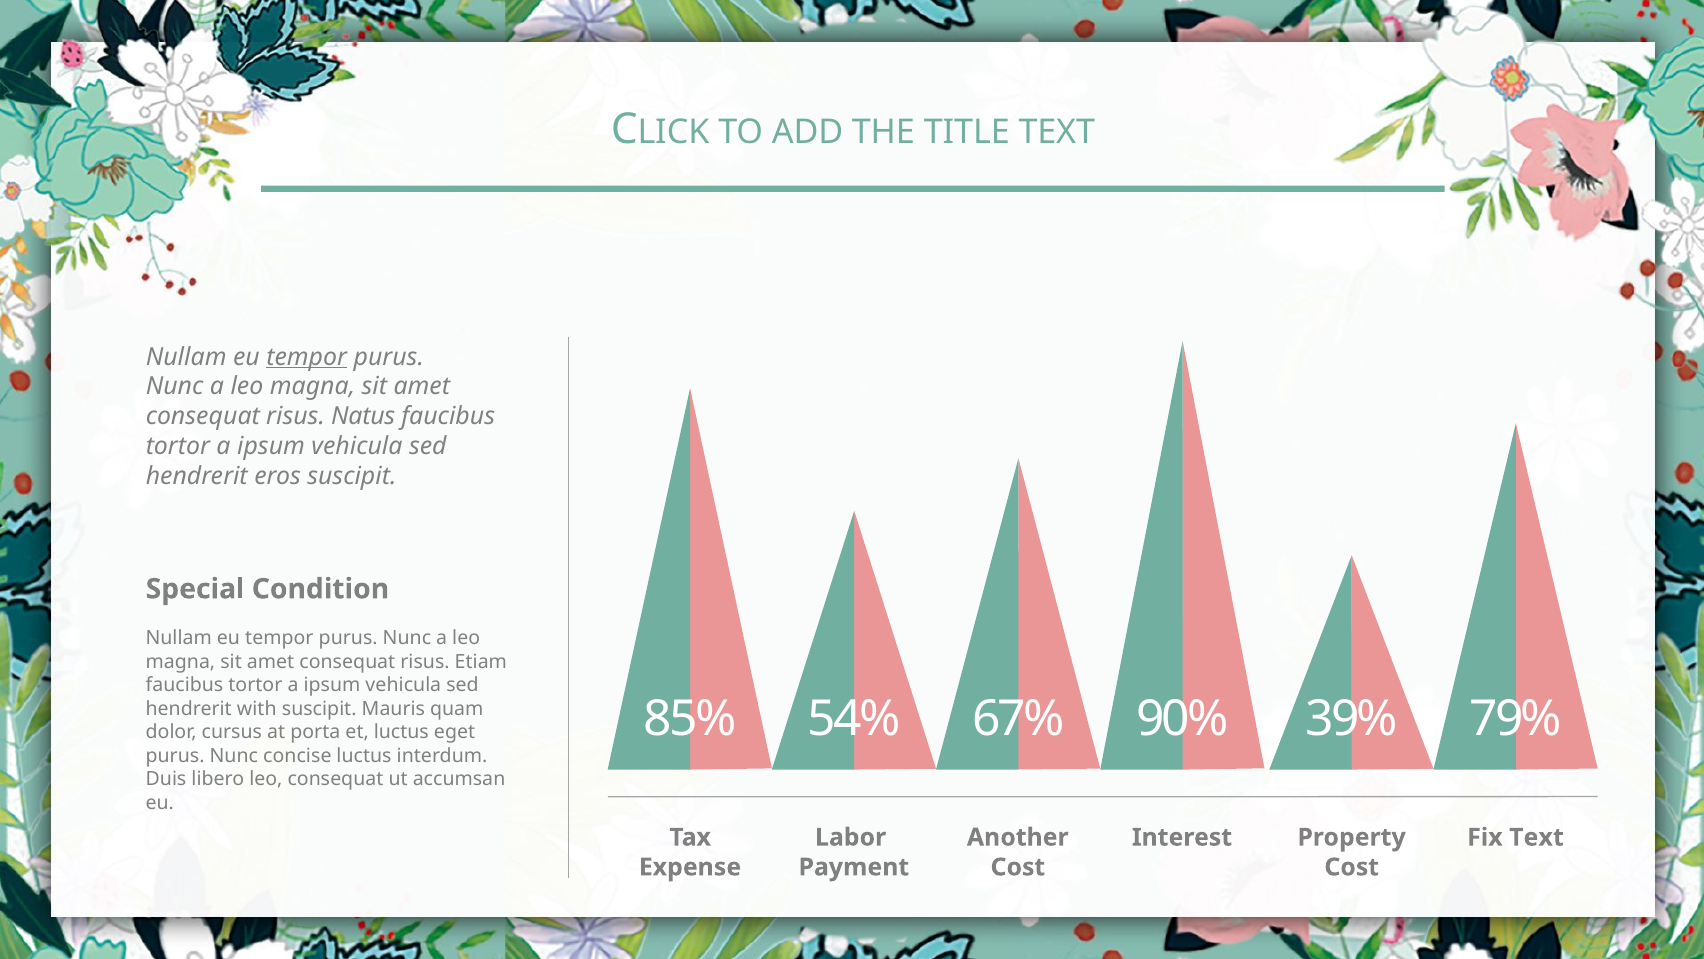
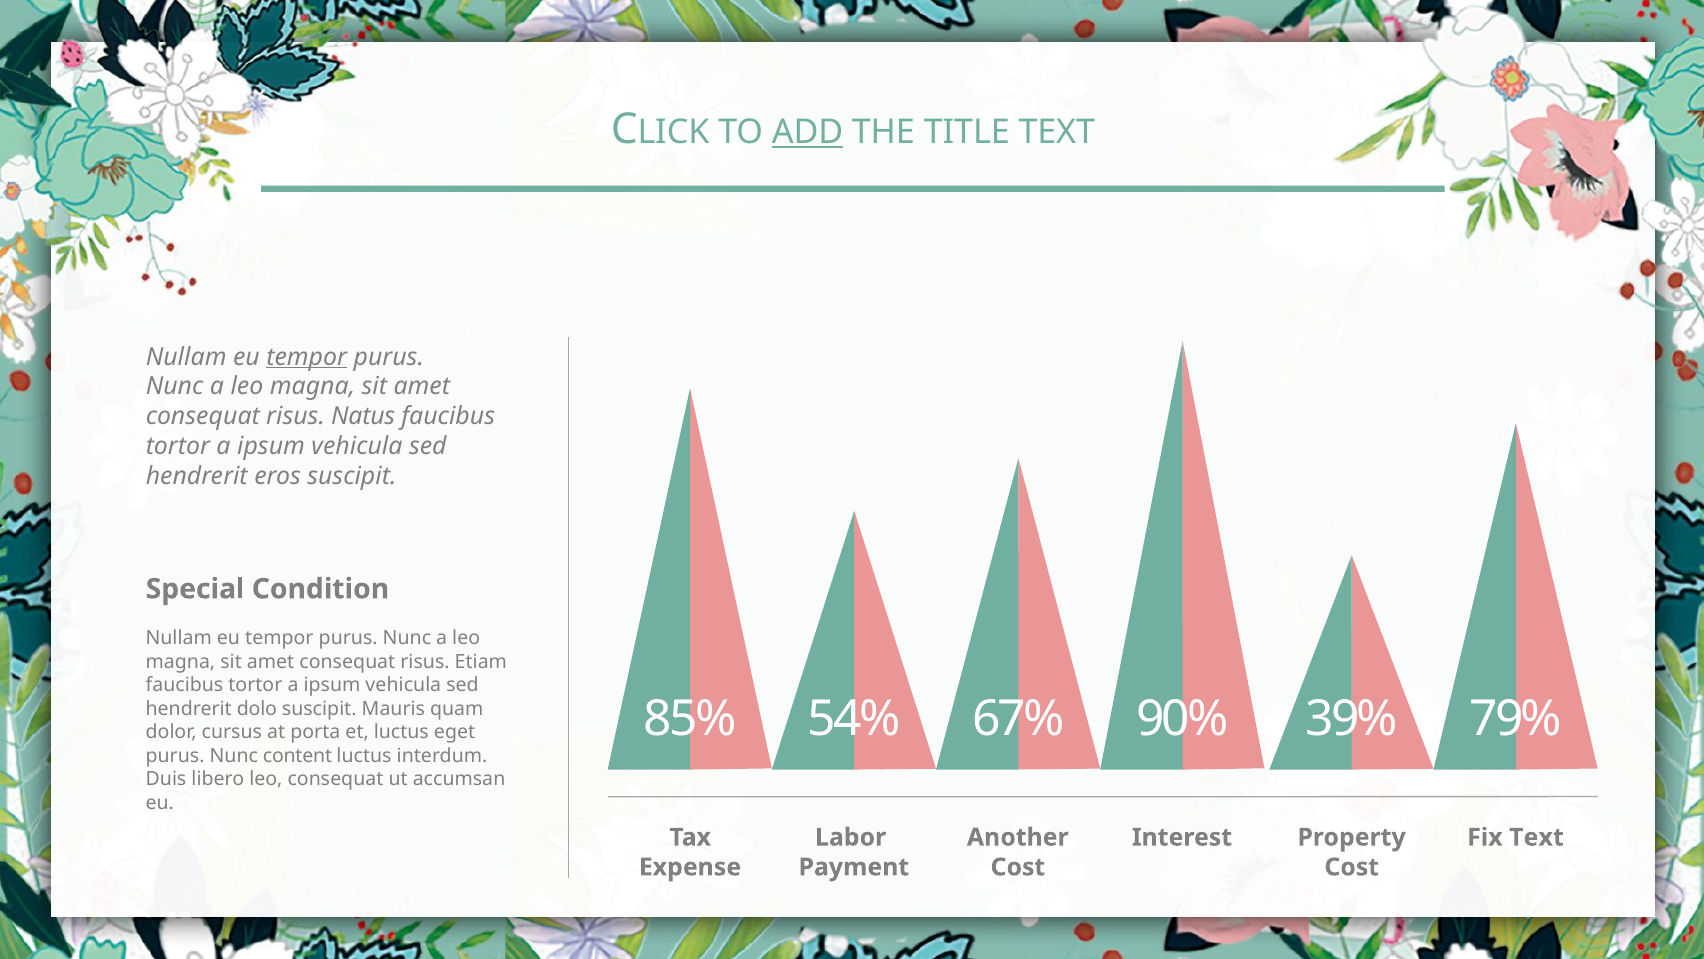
ADD underline: none -> present
with: with -> dolo
concise: concise -> content
